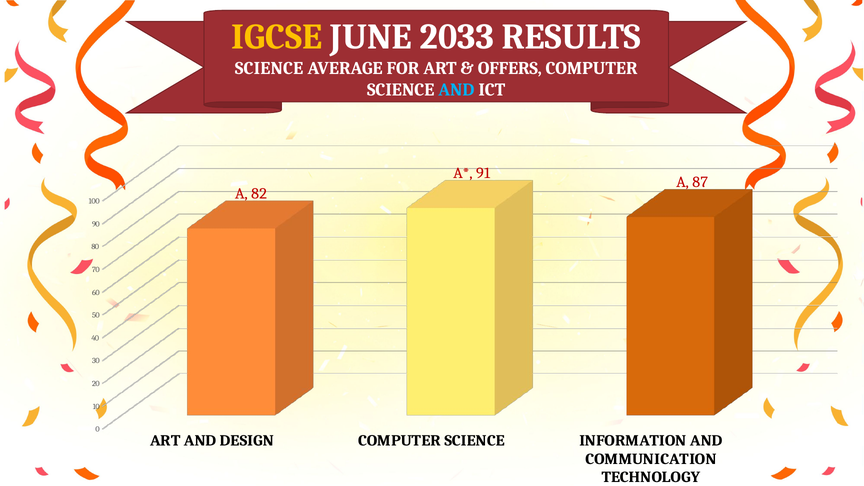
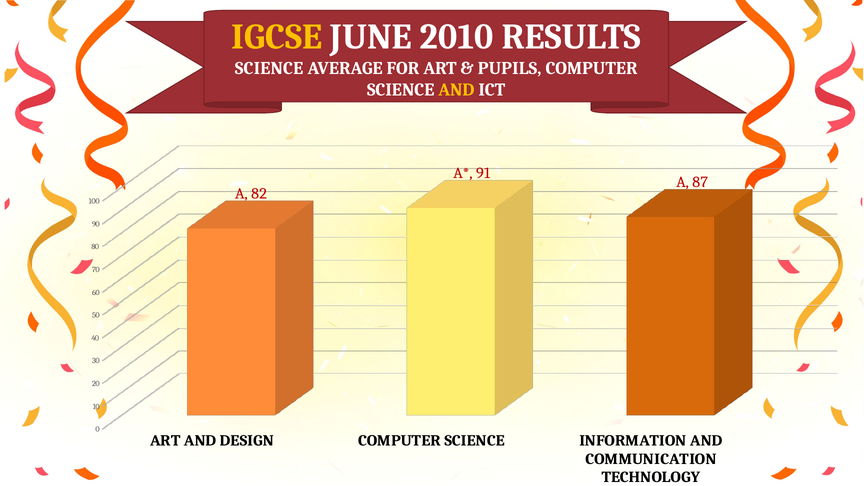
2033: 2033 -> 2010
OFFERS: OFFERS -> PUPILS
AND at (456, 90) colour: light blue -> yellow
